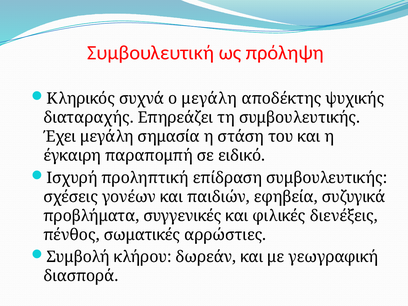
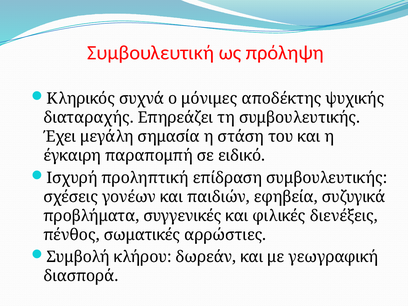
ο μεγάλη: μεγάλη -> μόνιμες
